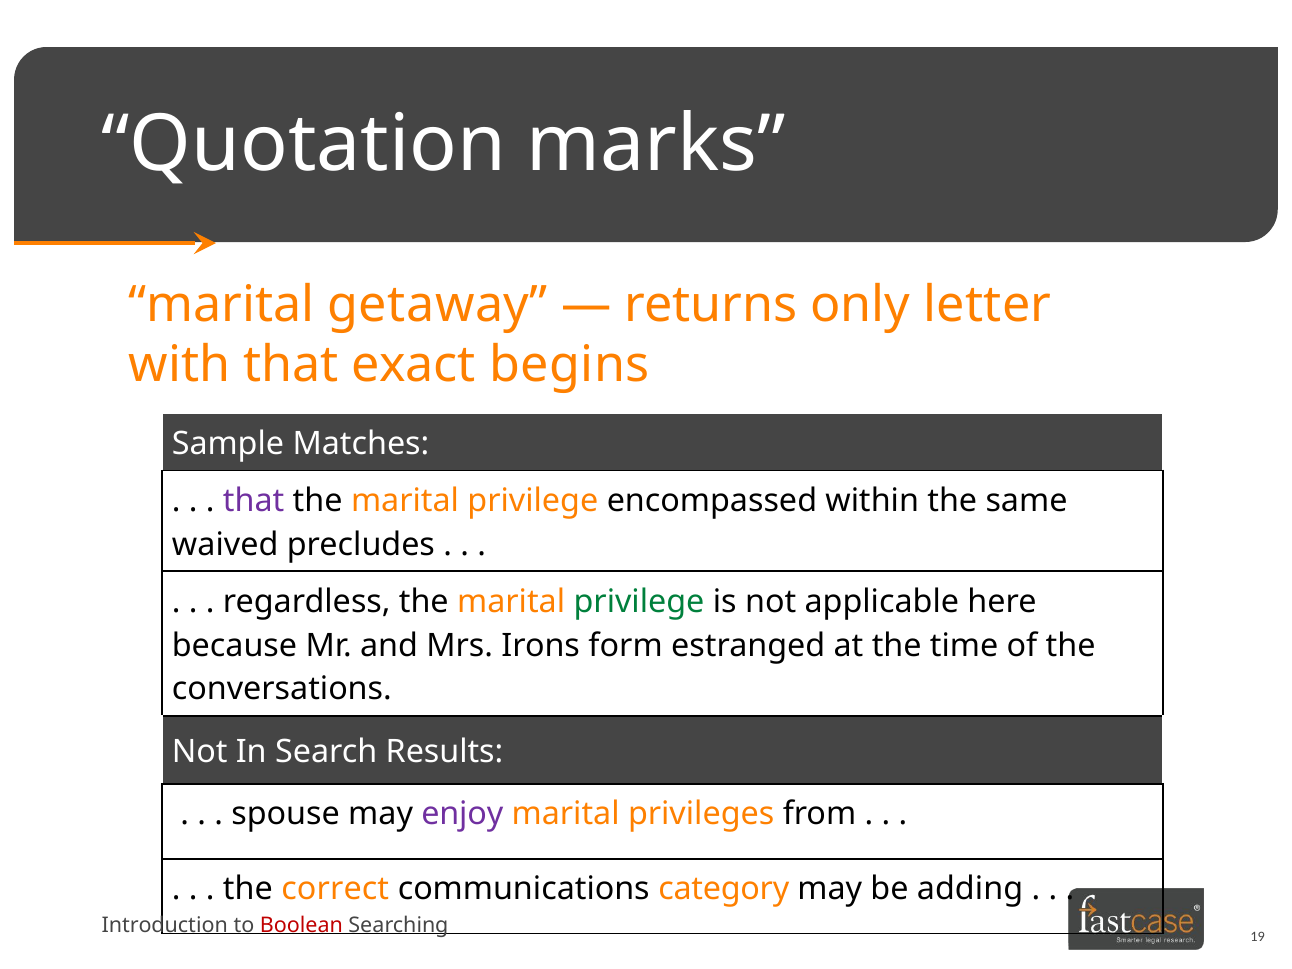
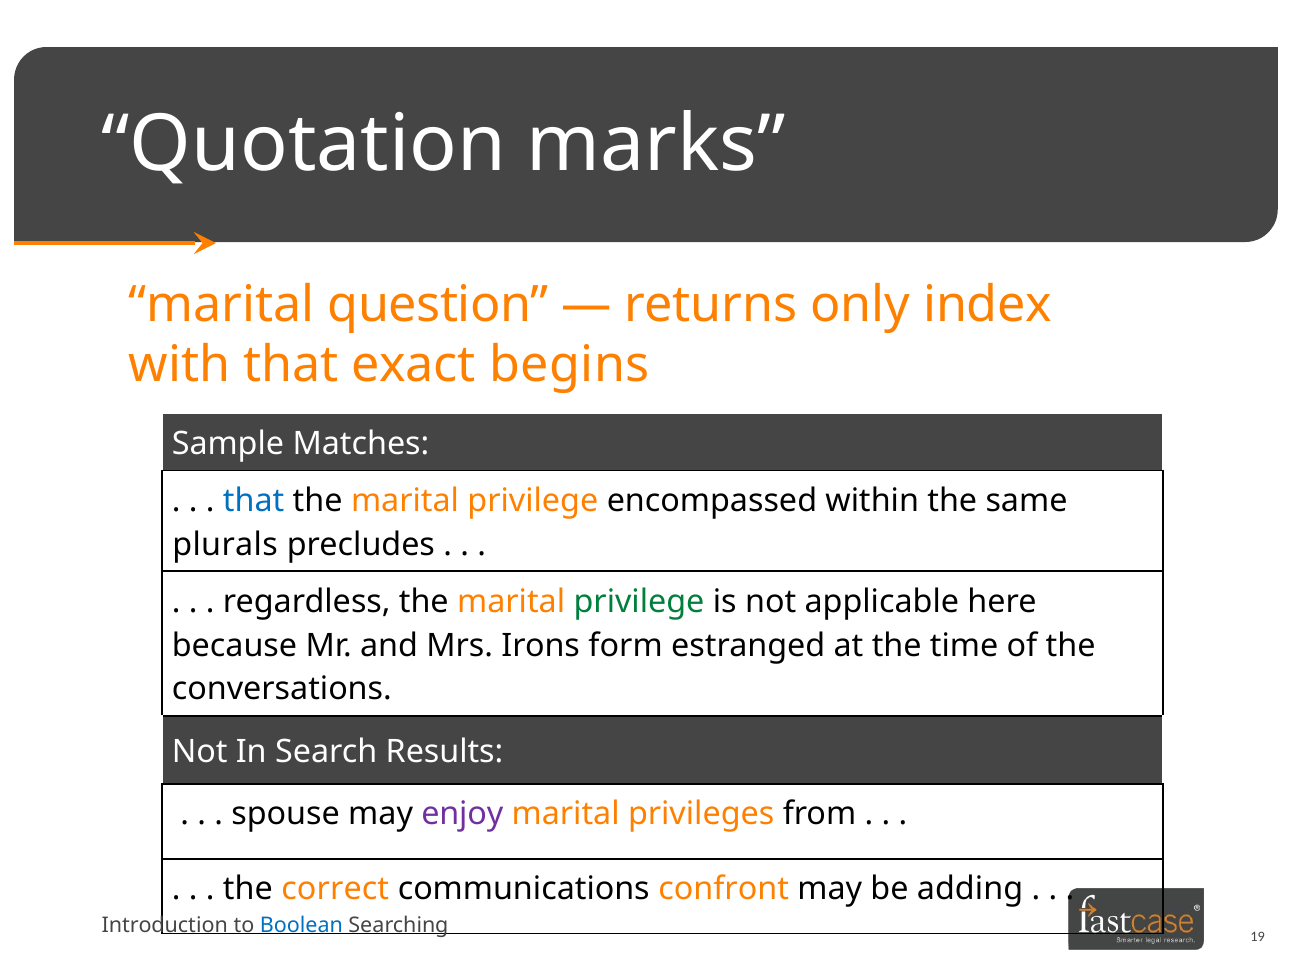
getaway: getaway -> question
letter: letter -> index
that at (254, 501) colour: purple -> blue
waived: waived -> plurals
category: category -> confront
Boolean colour: red -> blue
